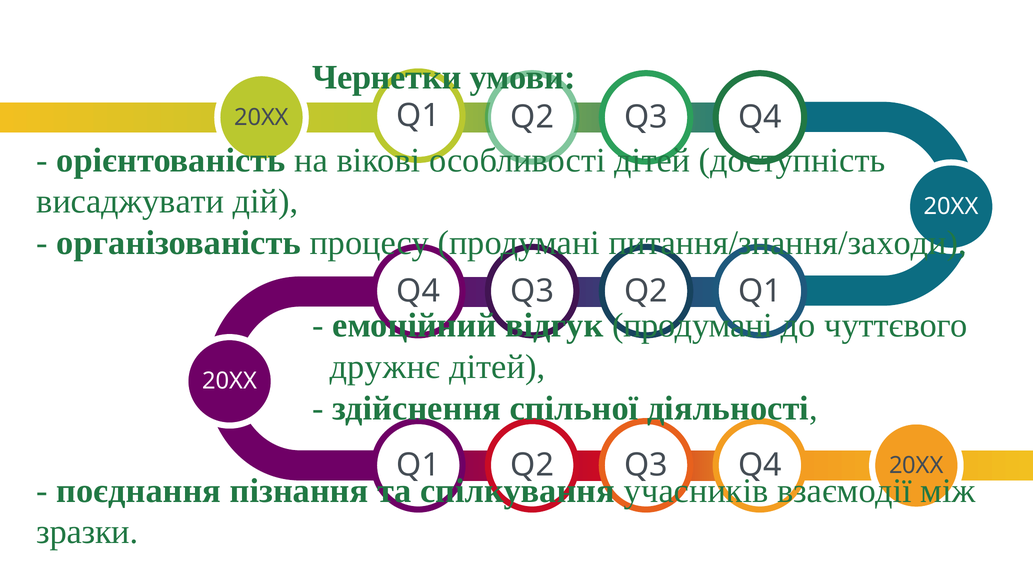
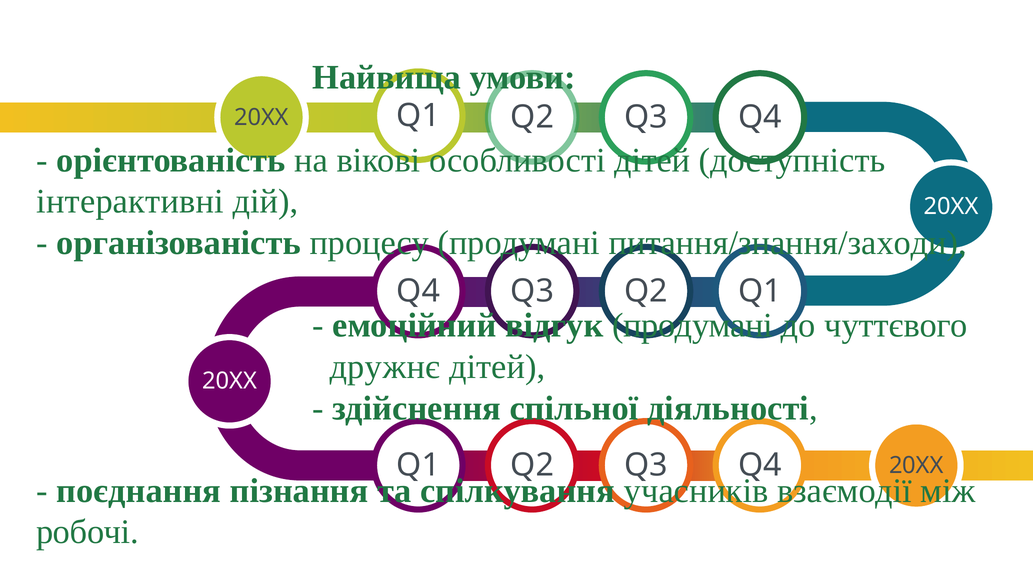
Чернетки: Чернетки -> Найвища
висаджувати: висаджувати -> інтерактивні
зразки: зразки -> робочі
